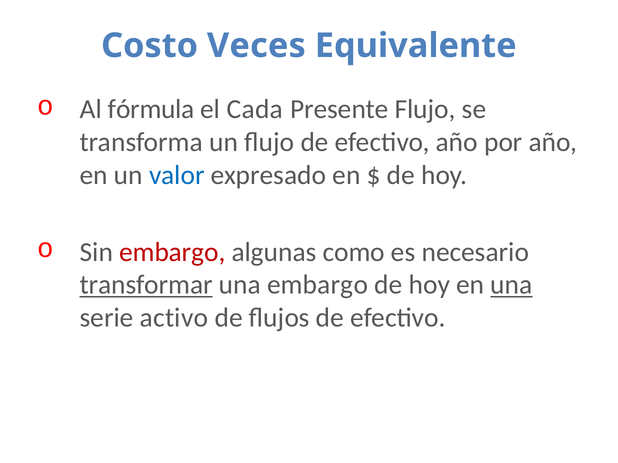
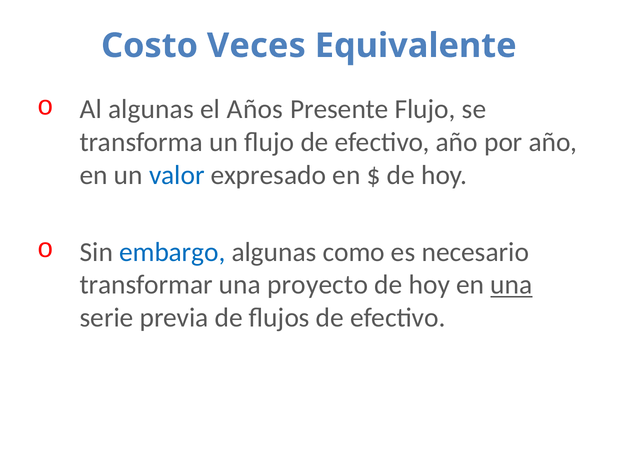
Al fórmula: fórmula -> algunas
Cada: Cada -> Años
embargo at (172, 252) colour: red -> blue
transformar underline: present -> none
una embargo: embargo -> proyecto
activo: activo -> previa
